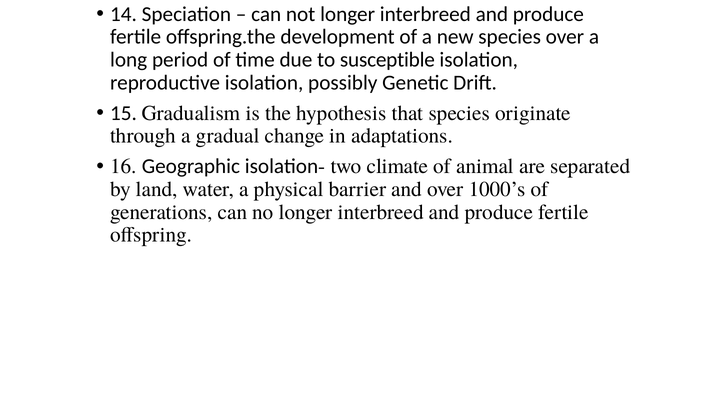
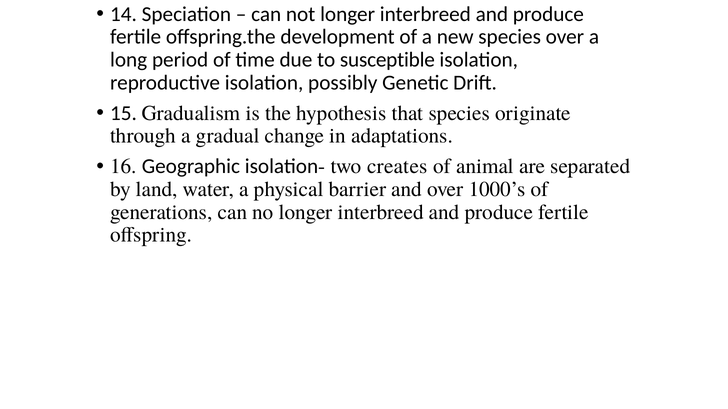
climate: climate -> creates
